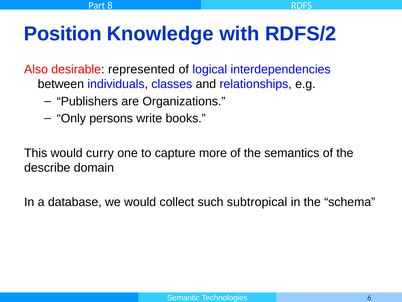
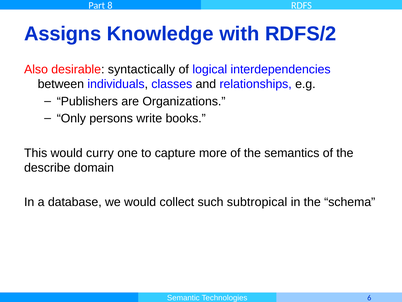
Position: Position -> Assigns
represented: represented -> syntactically
